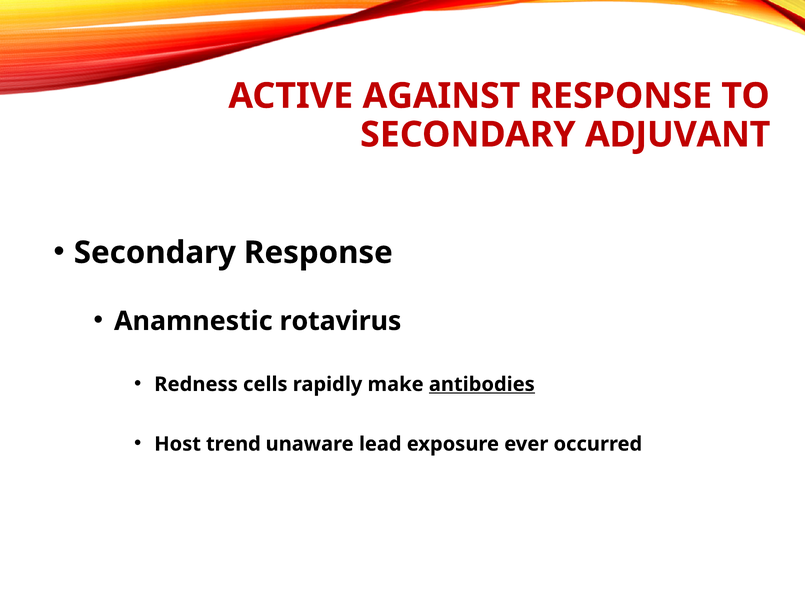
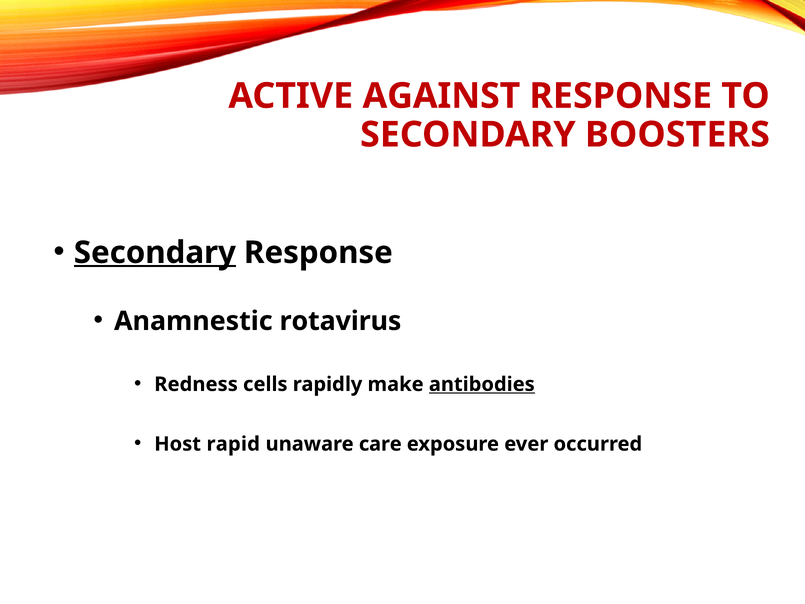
ADJUVANT: ADJUVANT -> BOOSTERS
Secondary at (155, 253) underline: none -> present
trend: trend -> rapid
lead: lead -> care
